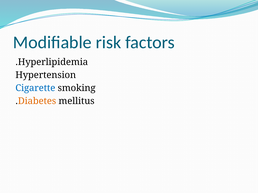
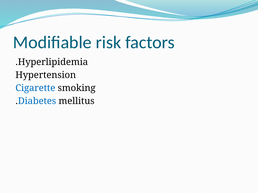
Diabetes colour: orange -> blue
